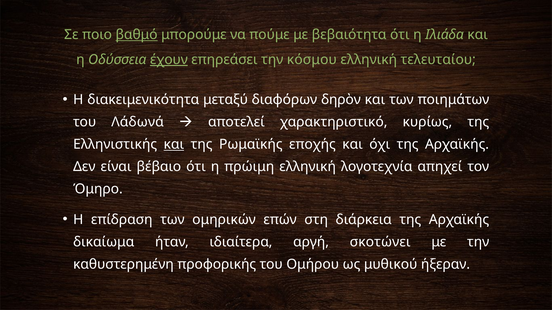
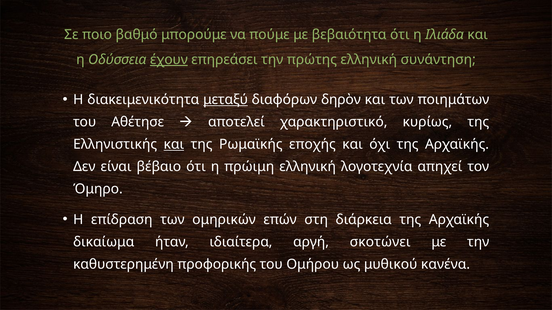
βαθμό underline: present -> none
κόσμου: κόσμου -> πρώτης
τελευταίου: τελευταίου -> συνάντηση
μεταξύ underline: none -> present
Λάδωνά: Λάδωνά -> Αθέτησε
ήξεραν: ήξεραν -> κανένα
